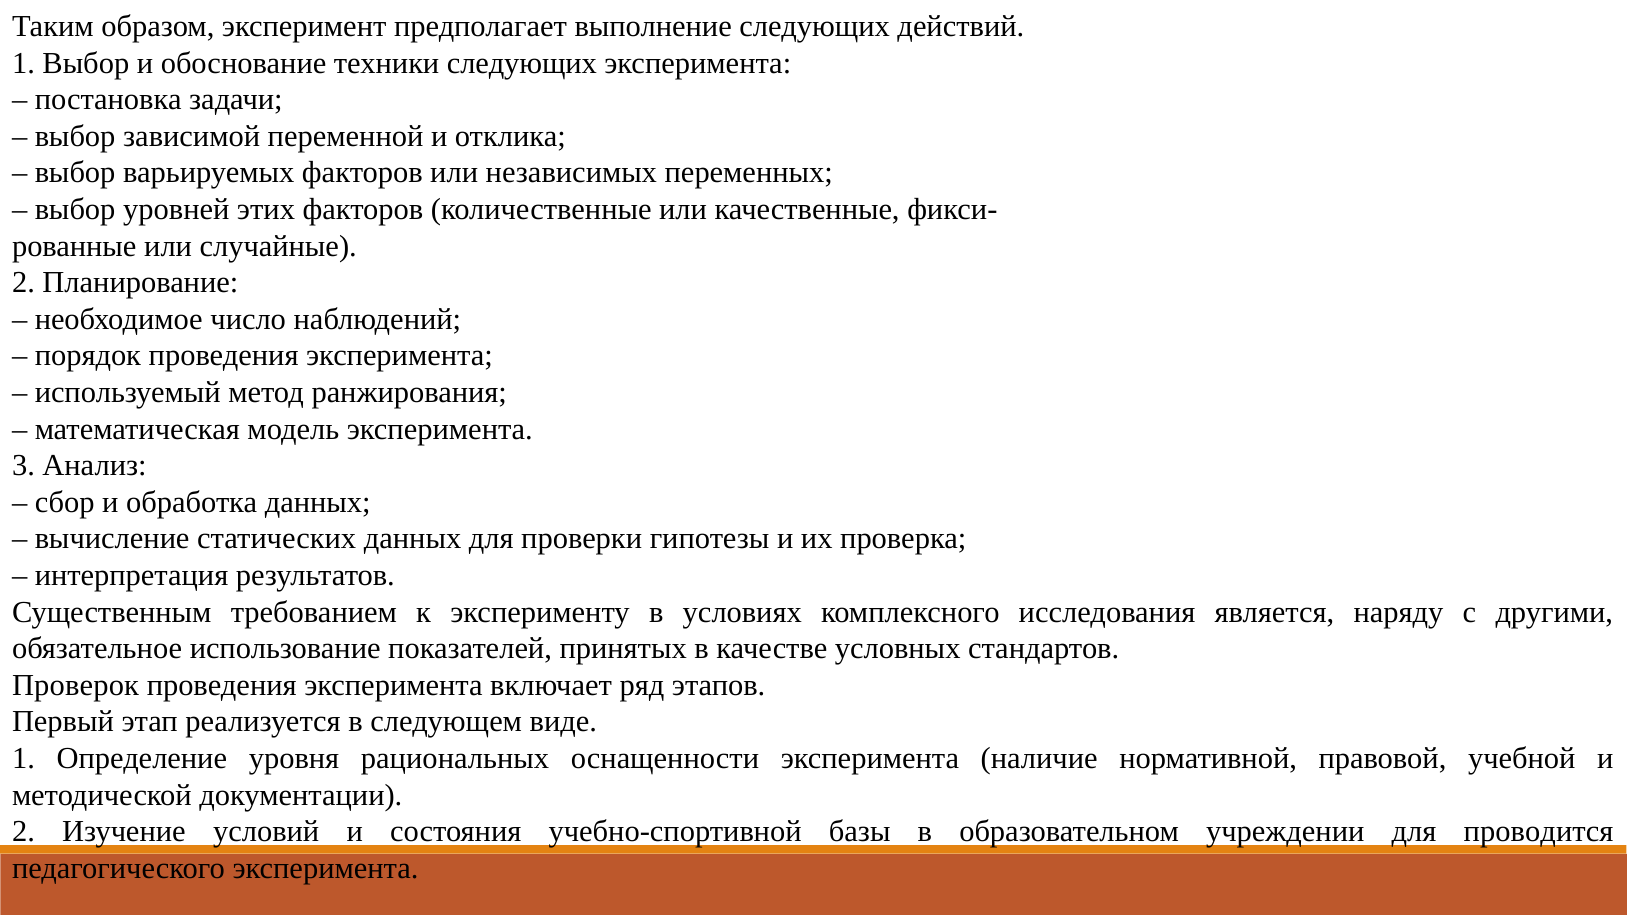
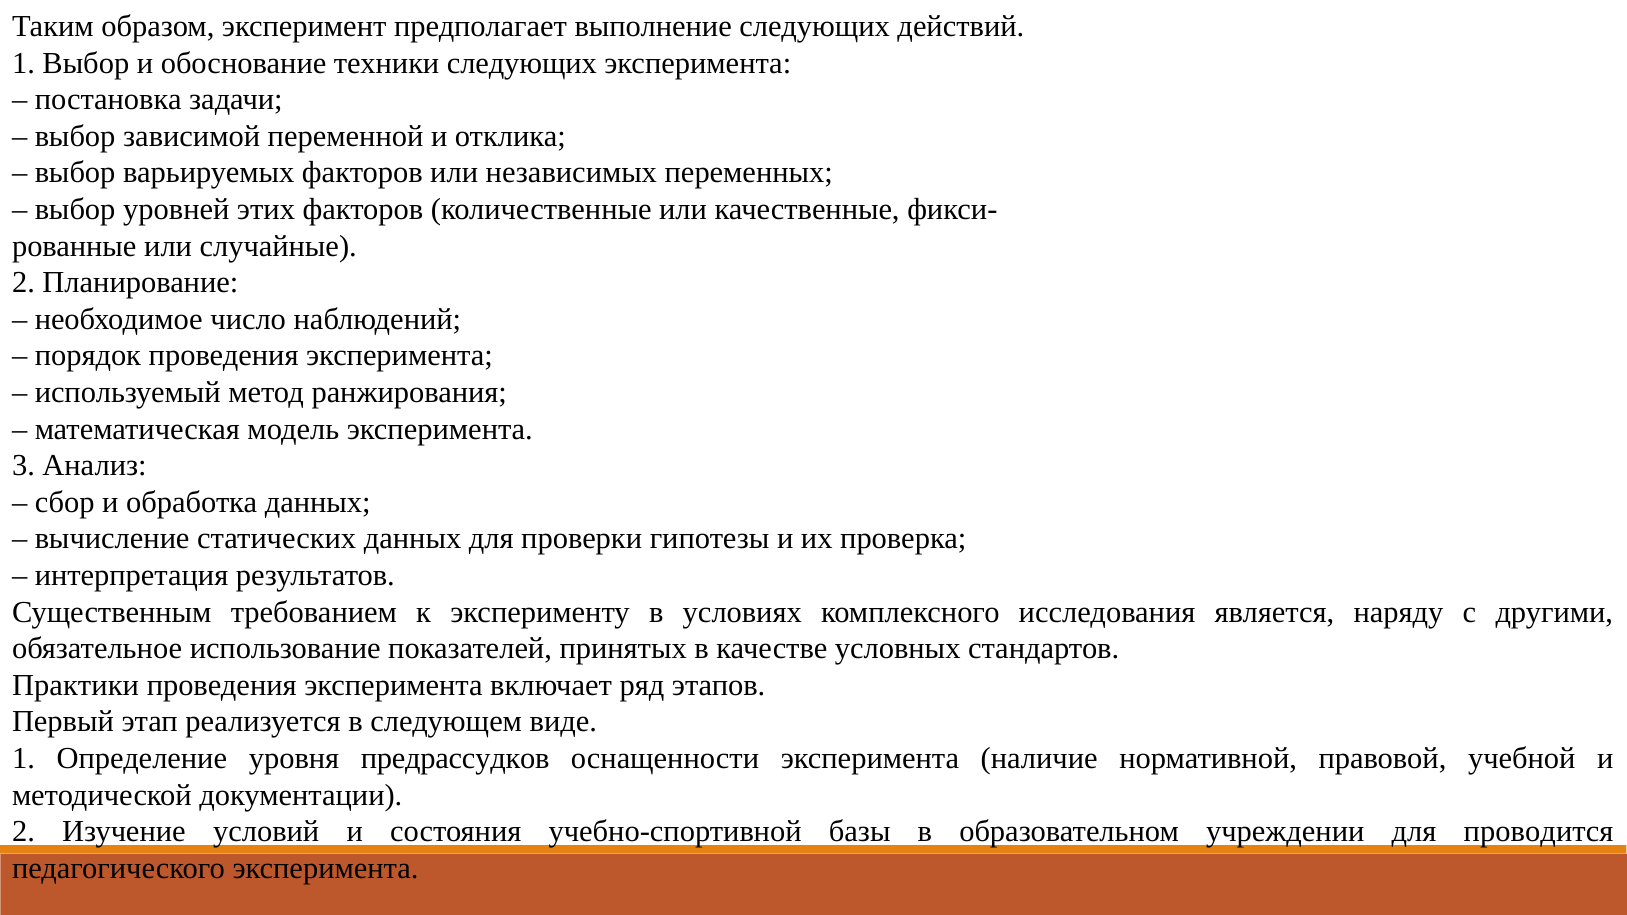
Проверок: Проверок -> Практики
рациональных: рациональных -> предрассудков
